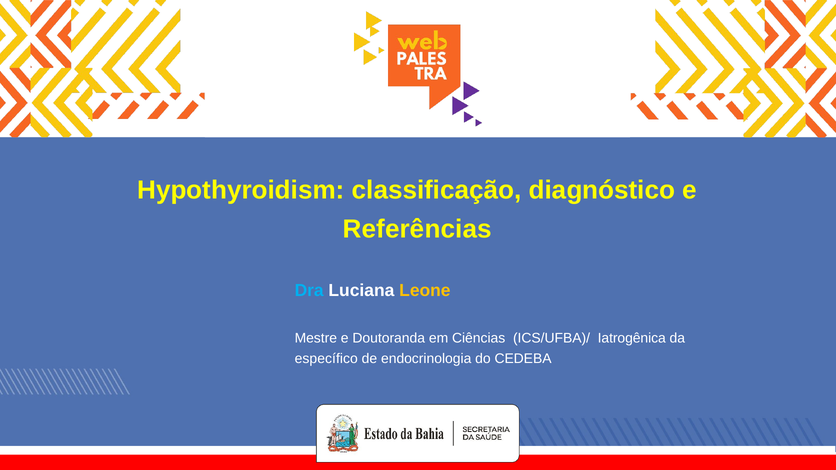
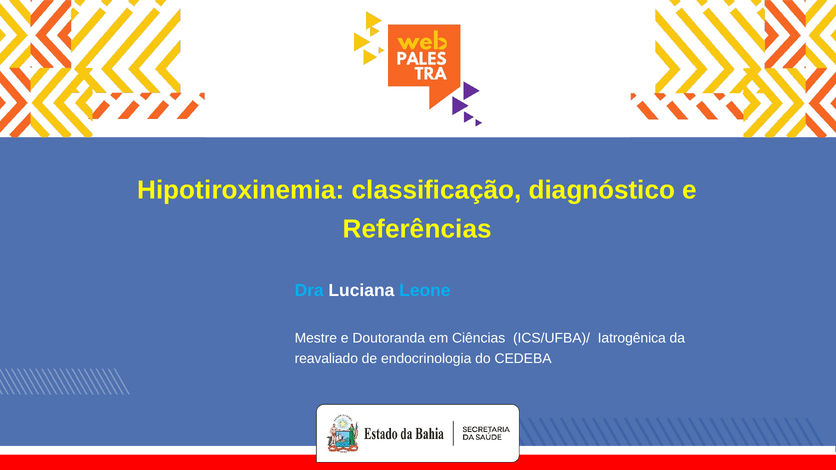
Hypothyroidism: Hypothyroidism -> Hipotiroxinemia
Leone colour: yellow -> light blue
específico: específico -> reavaliado
